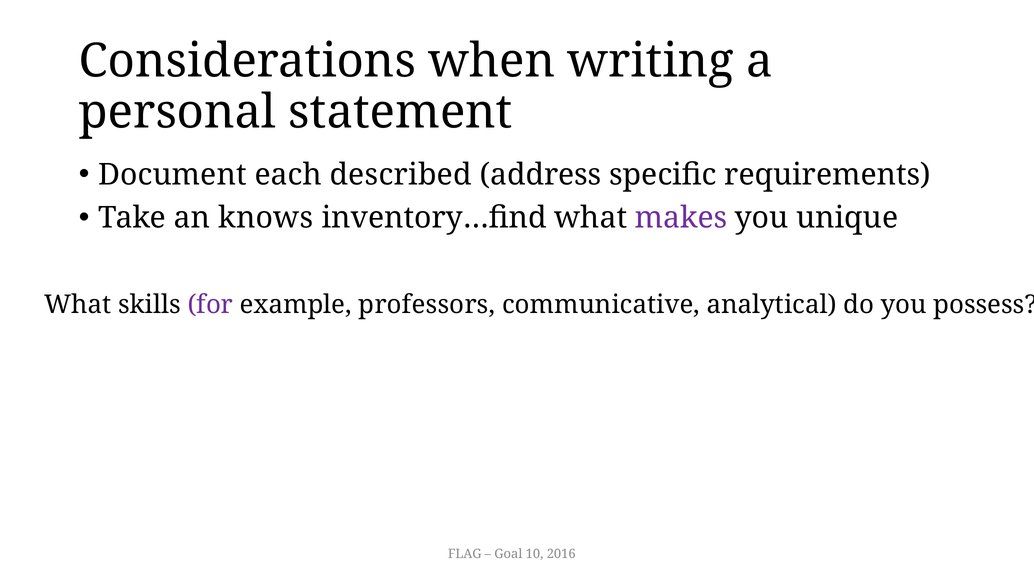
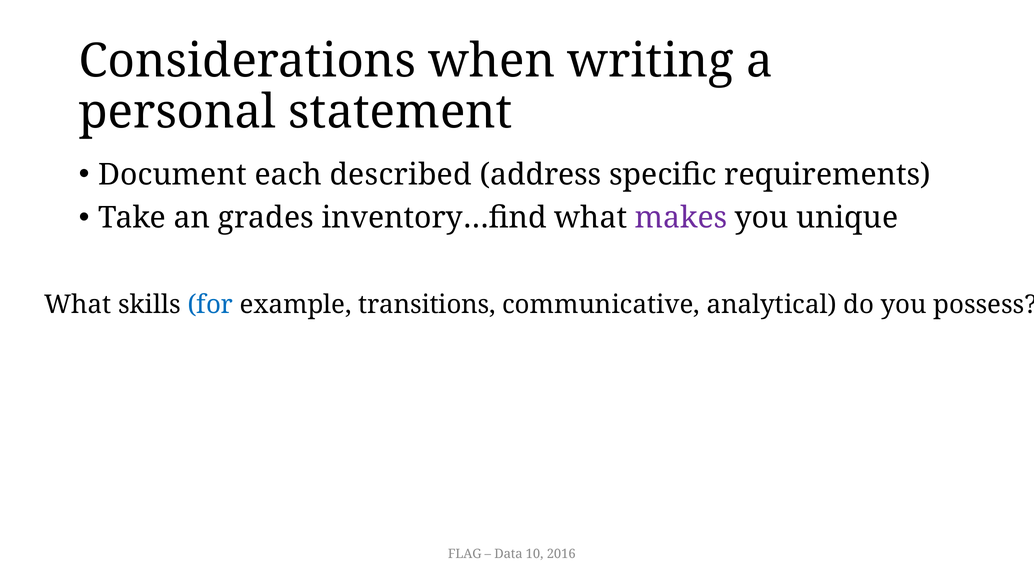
knows: knows -> grades
for colour: purple -> blue
professors: professors -> transitions
Goal: Goal -> Data
